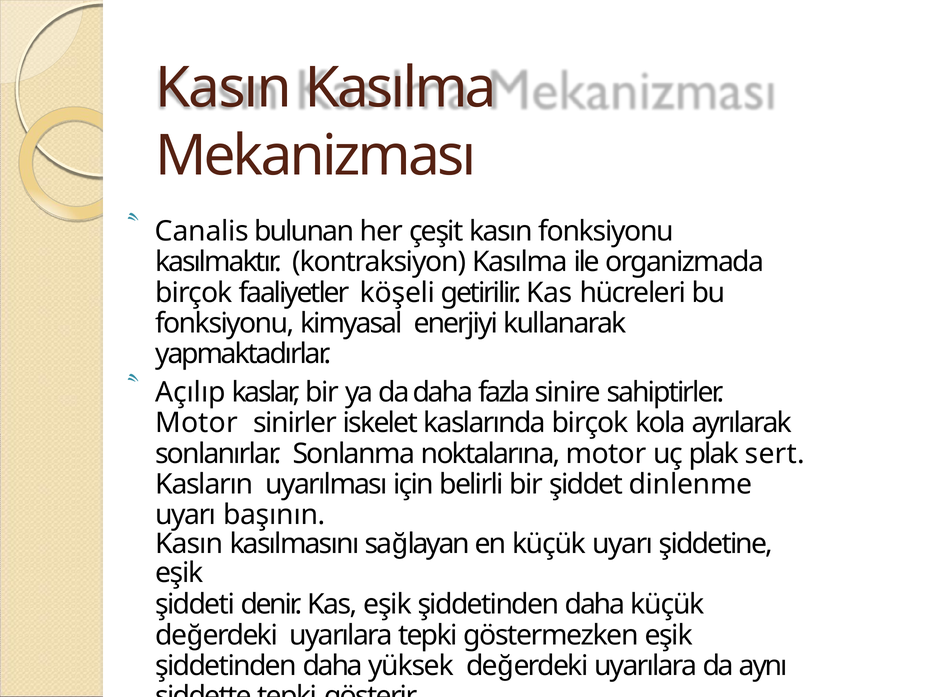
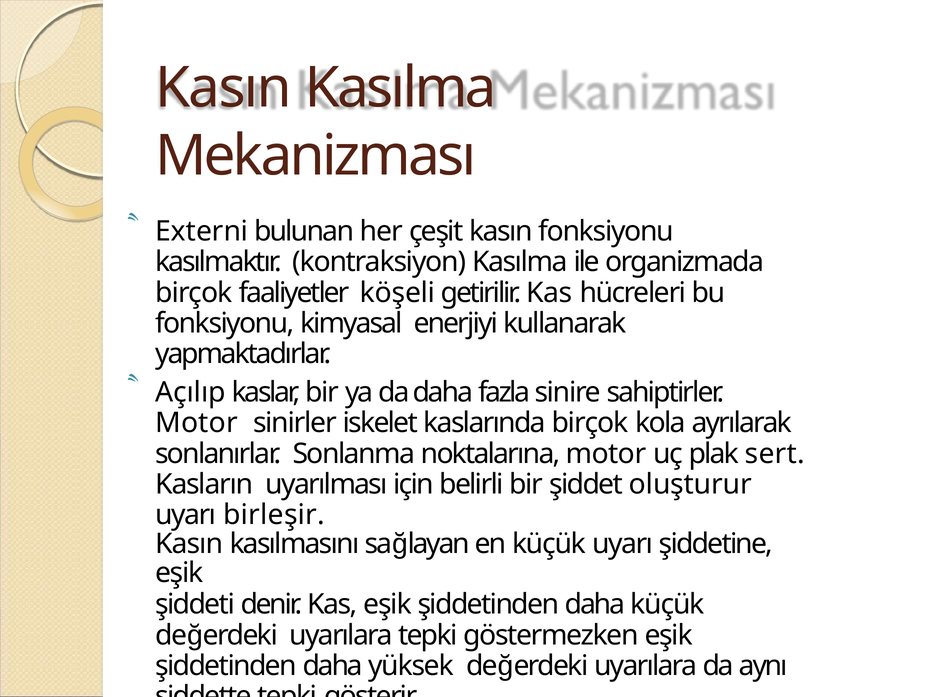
Canalis: Canalis -> Externi
dinlenme: dinlenme -> oluşturur
başının: başının -> birleşir
